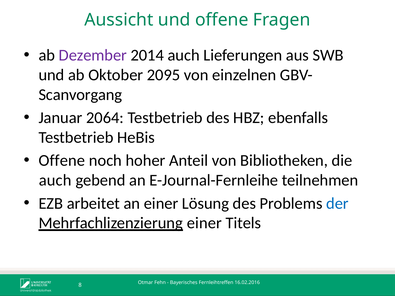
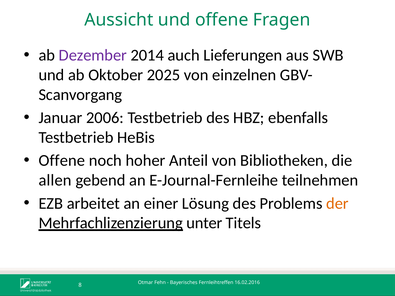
2095: 2095 -> 2025
2064: 2064 -> 2006
auch at (55, 180): auch -> allen
der colour: blue -> orange
Mehrfachlizenzierung einer: einer -> unter
